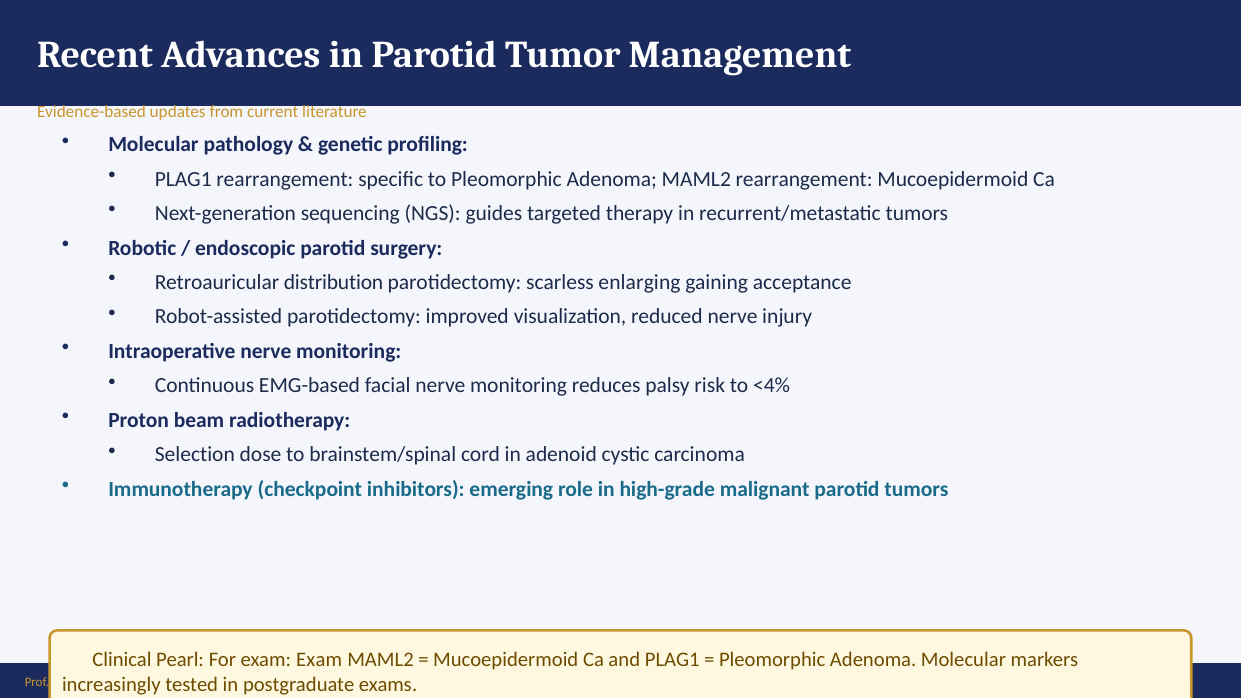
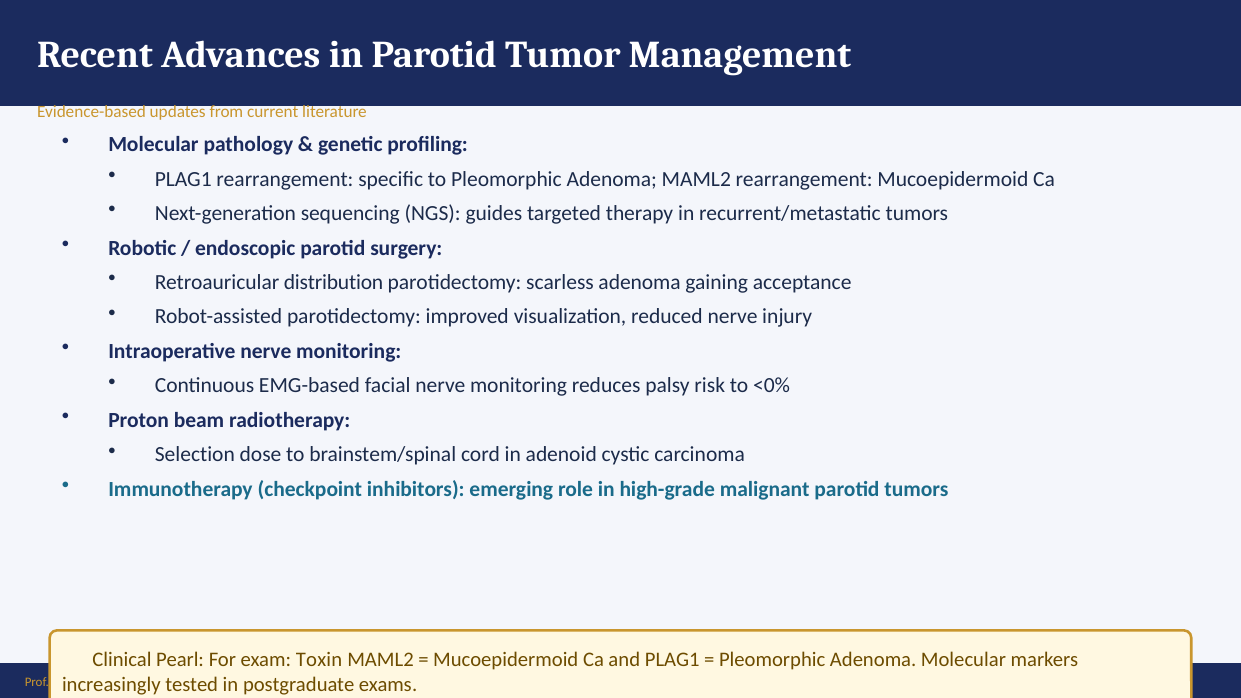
scarless enlarging: enlarging -> adenoma
<4%: <4% -> <0%
exam Exam: Exam -> Toxin
